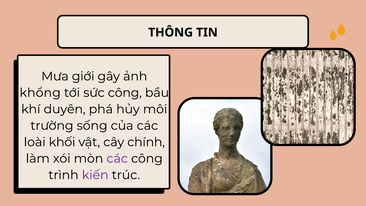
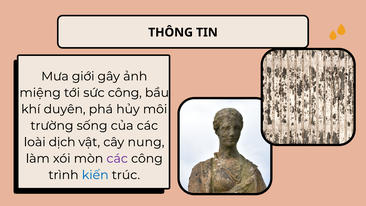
khổng: khổng -> miệng
khối: khối -> dịch
chính: chính -> nung
kiến colour: purple -> blue
